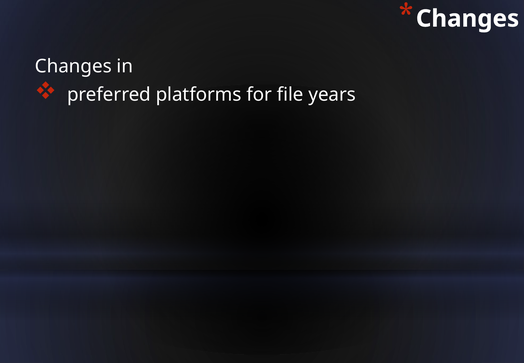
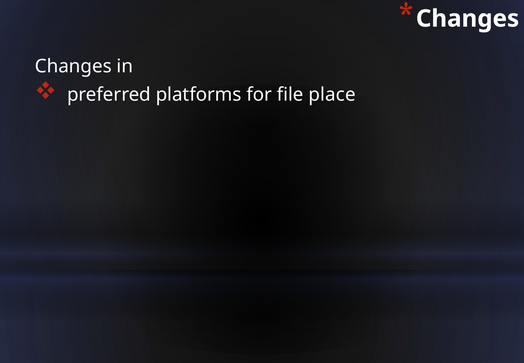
years: years -> place
